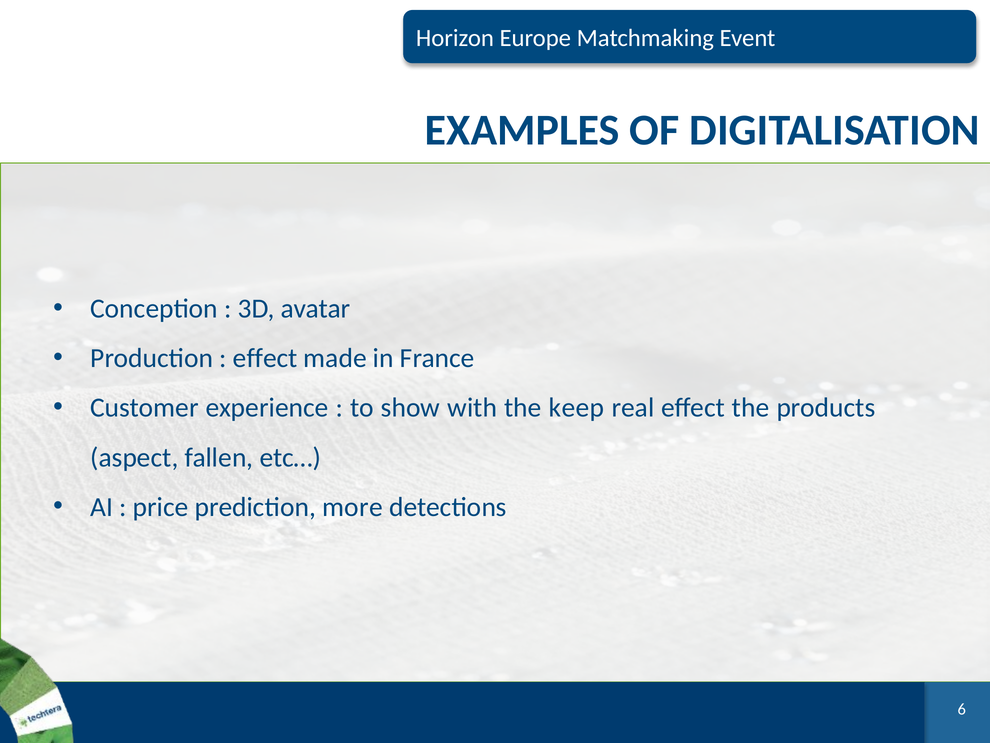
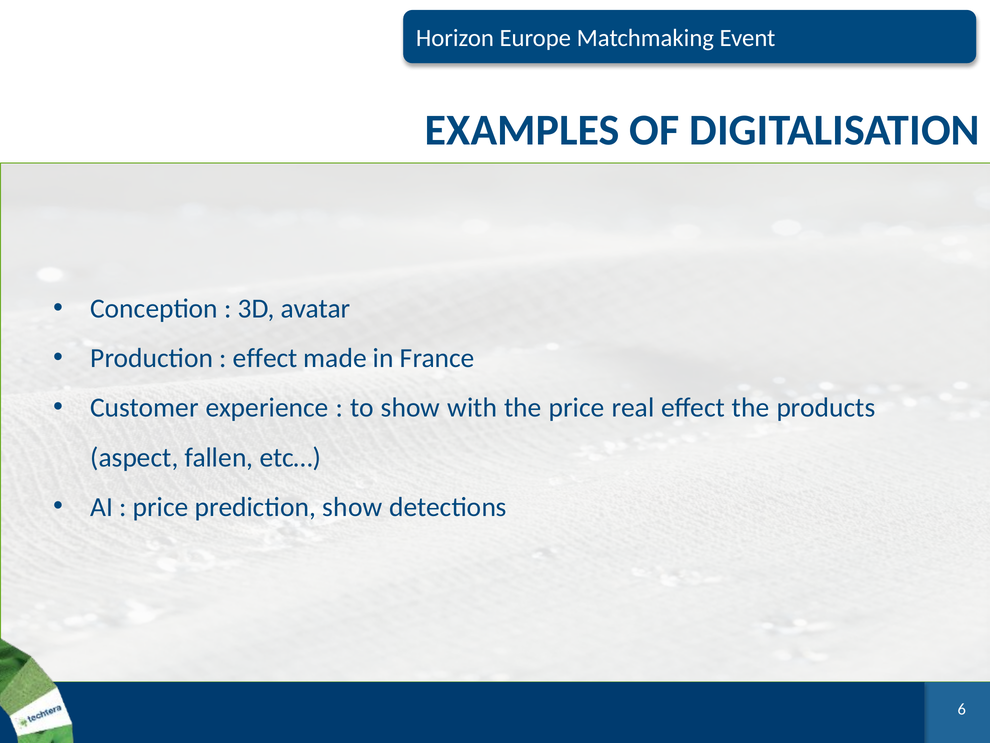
the keep: keep -> price
prediction more: more -> show
